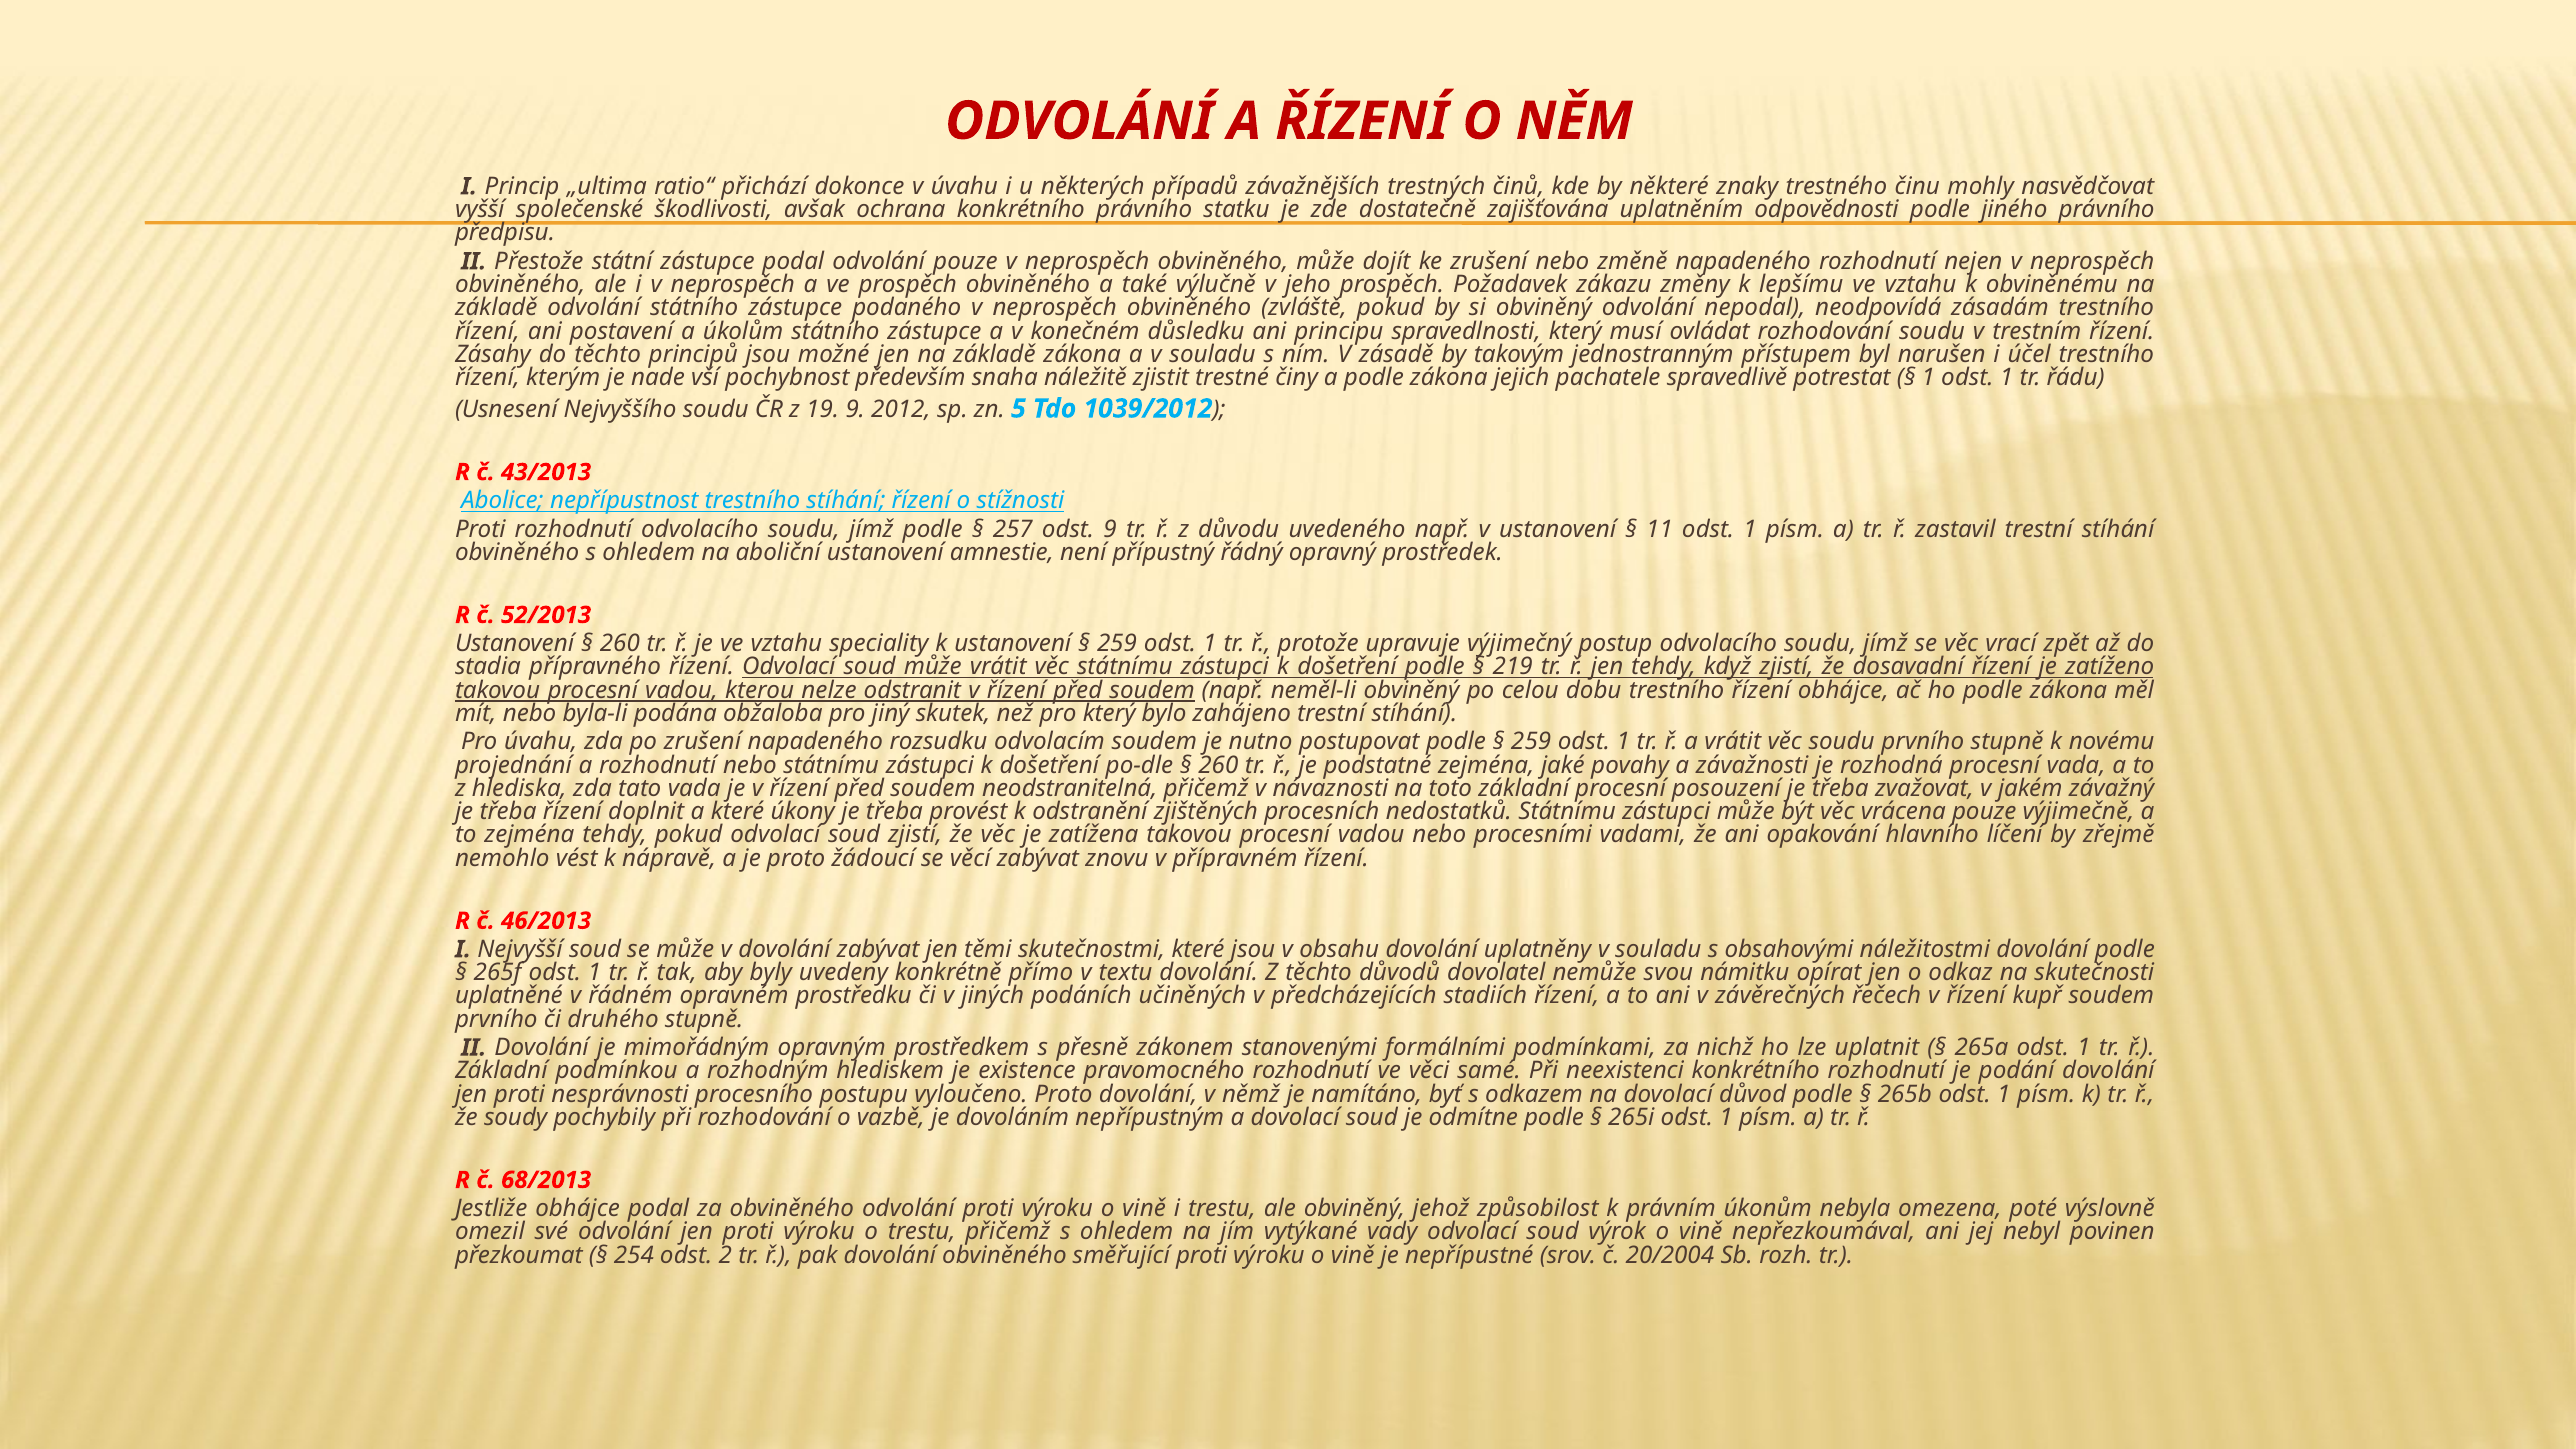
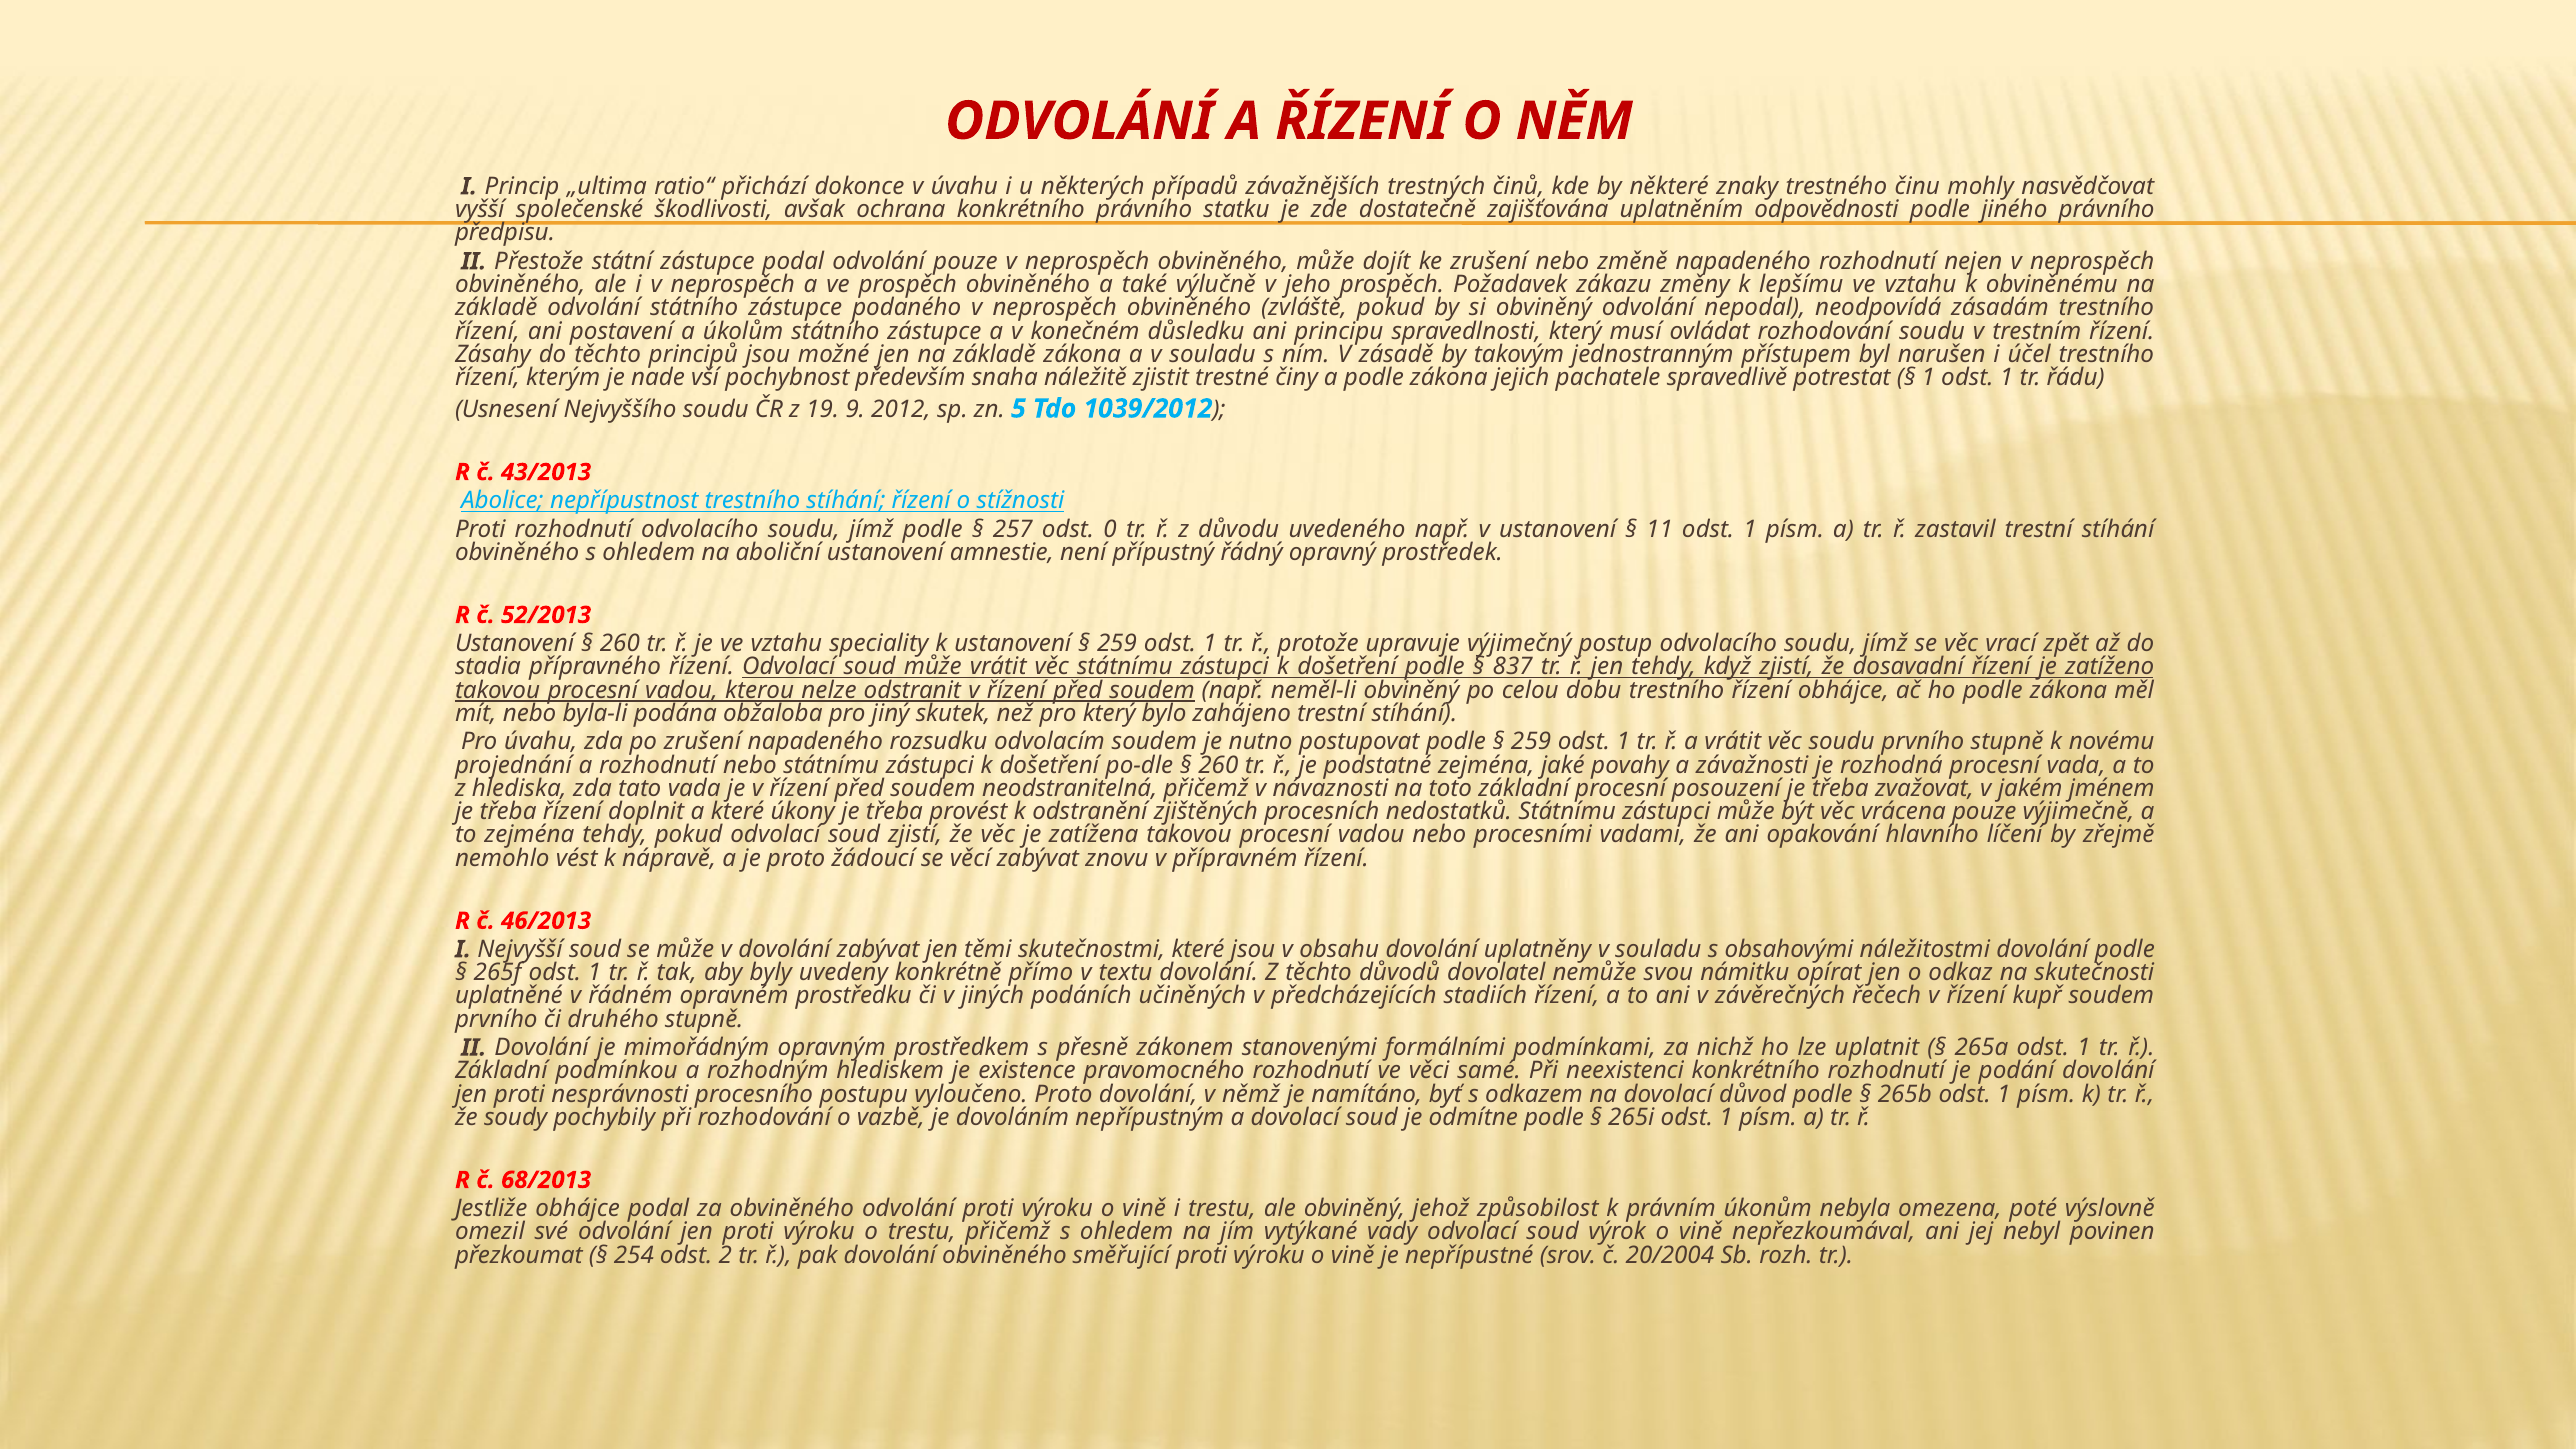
odst 9: 9 -> 0
219: 219 -> 837
závažný: závažný -> jménem
